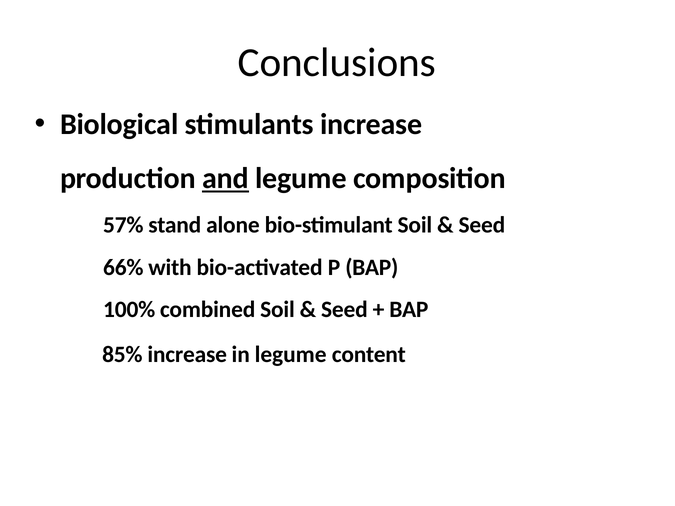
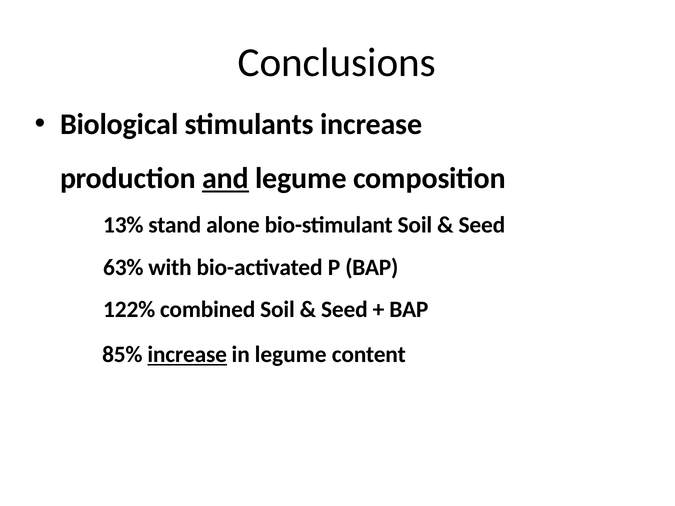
57%: 57% -> 13%
66%: 66% -> 63%
100%: 100% -> 122%
increase at (187, 355) underline: none -> present
